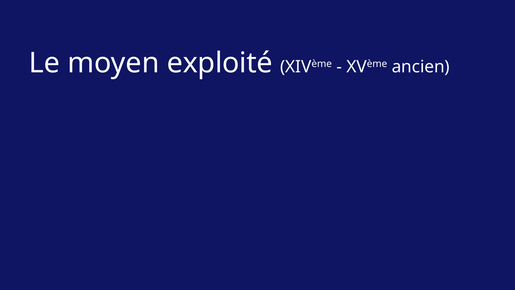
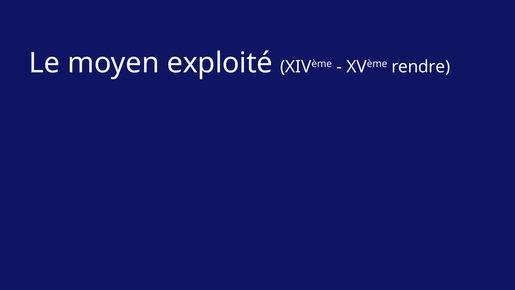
ancien: ancien -> rendre
